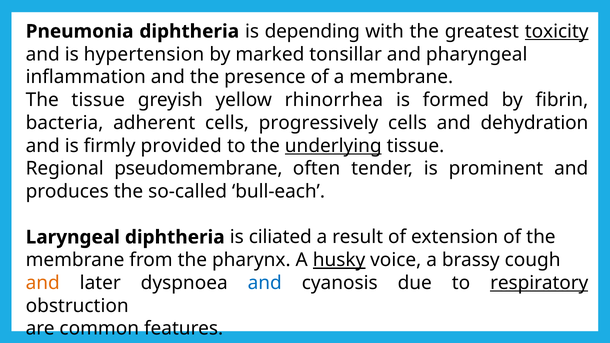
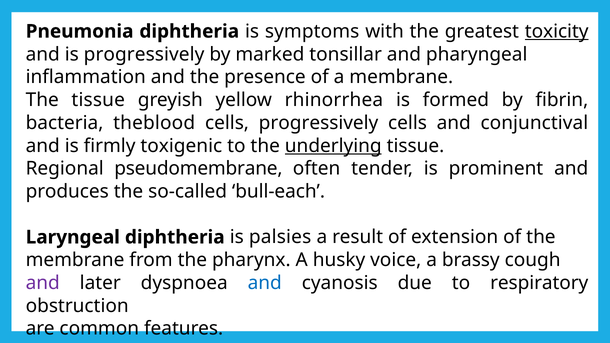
depending: depending -> symptoms
is hypertension: hypertension -> progressively
adherent: adherent -> theblood
dehydration: dehydration -> conjunctival
provided: provided -> toxigenic
ciliated: ciliated -> palsies
husky underline: present -> none
and at (43, 283) colour: orange -> purple
respiratory underline: present -> none
